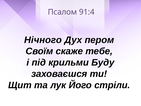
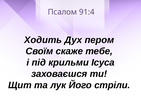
Нічного: Нічного -> Ходить
Буду: Буду -> Ісуса
